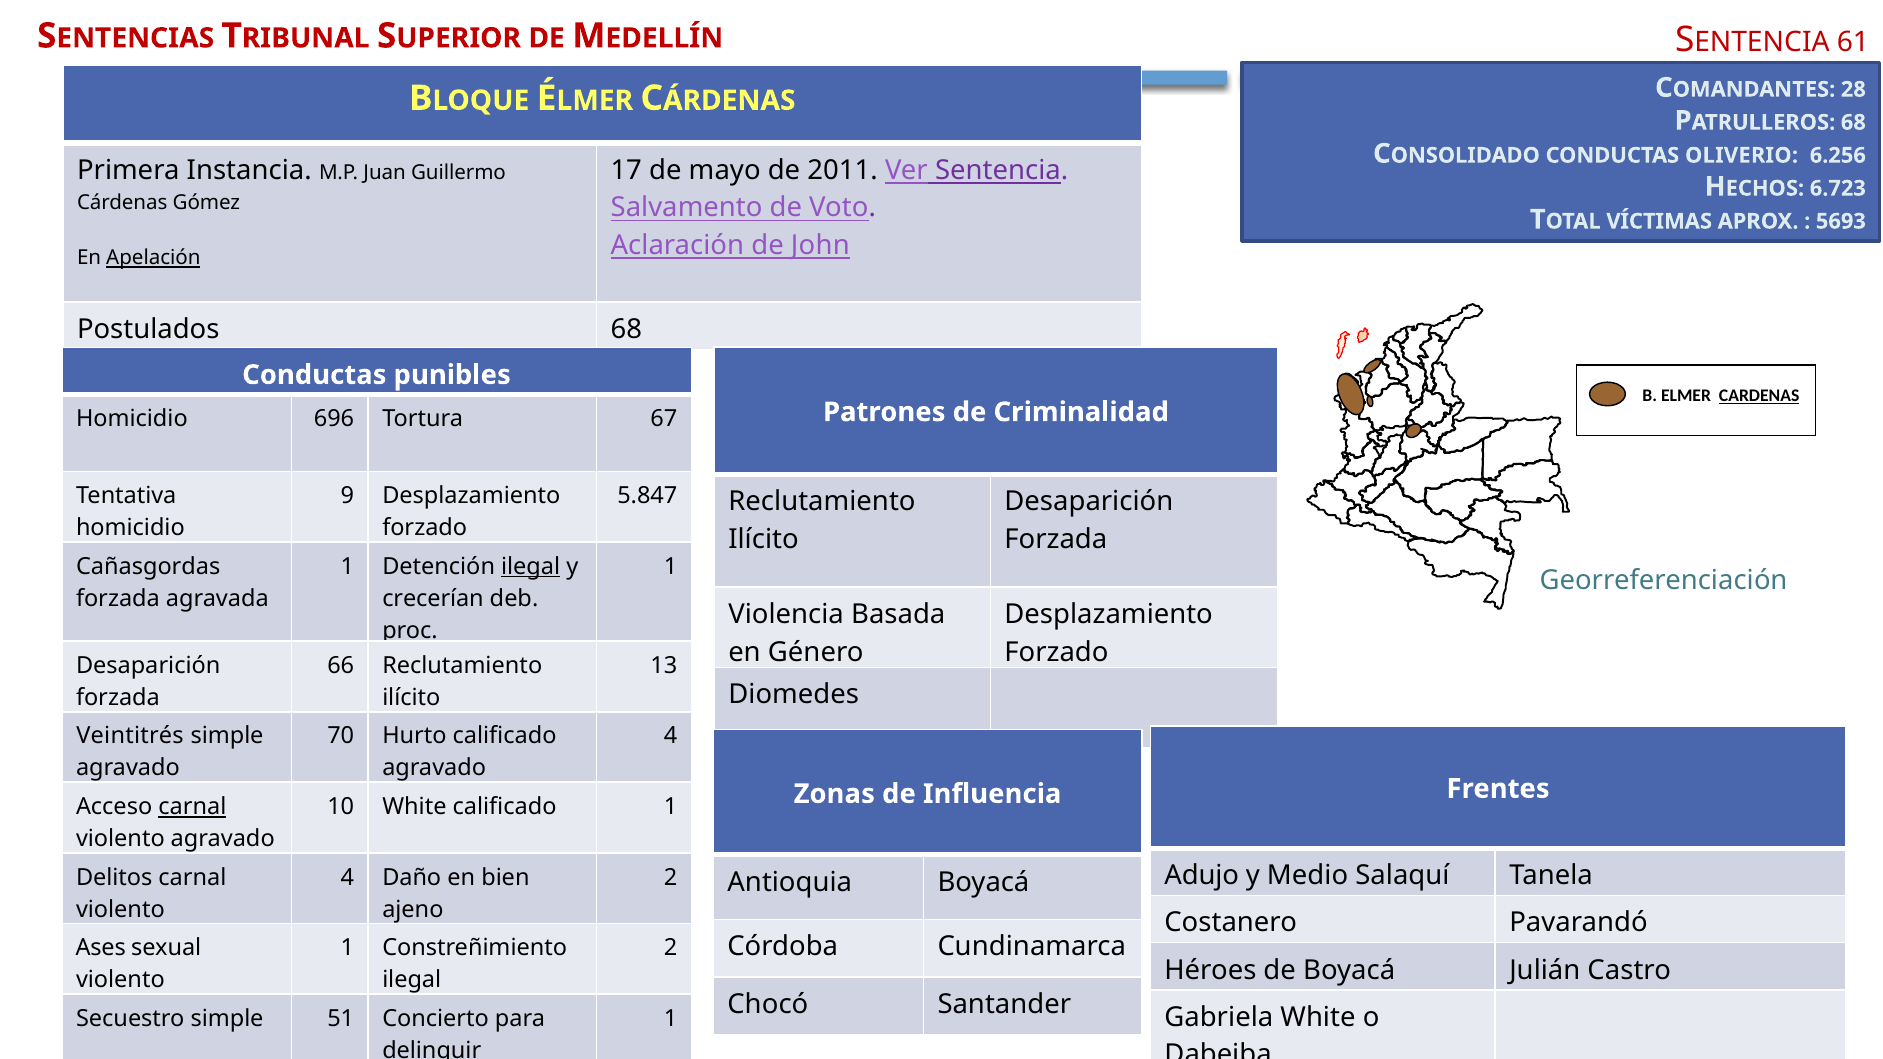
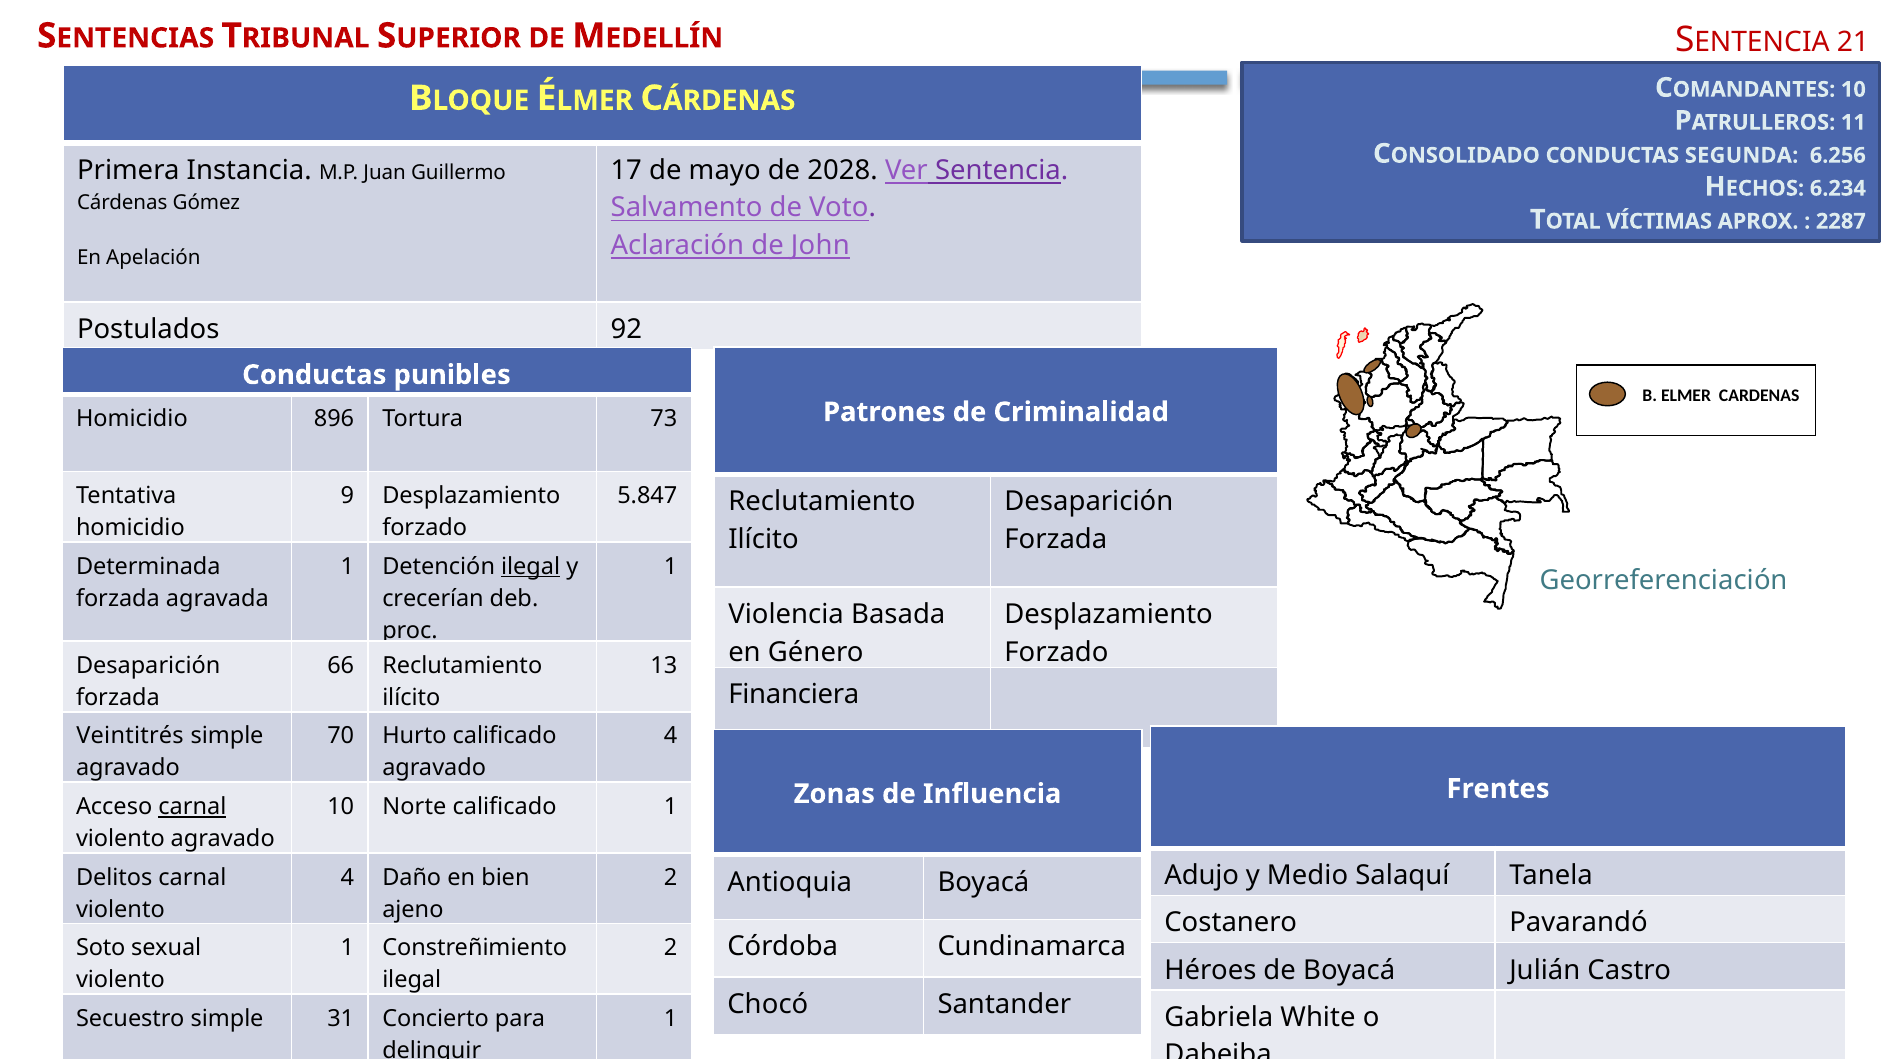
61: 61 -> 21
COMANDANTES 28: 28 -> 10
PATRULLEROS 68: 68 -> 11
OLIVERIO: OLIVERIO -> SEGUNDA
2011: 2011 -> 2028
6.723: 6.723 -> 6.234
5693: 5693 -> 2287
Apelación underline: present -> none
Postulados 68: 68 -> 92
CARDENAS underline: present -> none
696: 696 -> 896
67: 67 -> 73
Cañasgordas: Cañasgordas -> Determinada
Diomedes: Diomedes -> Financiera
10 White: White -> Norte
Ases: Ases -> Soto
51: 51 -> 31
